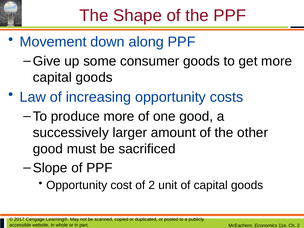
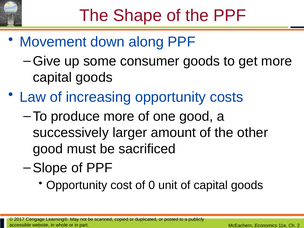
of 2: 2 -> 0
